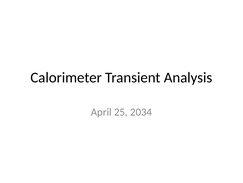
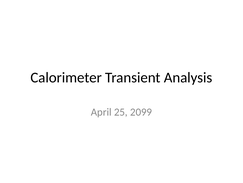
2034: 2034 -> 2099
